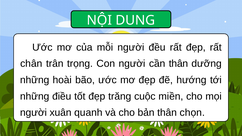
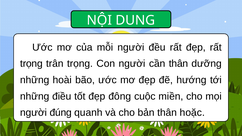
chân at (31, 64): chân -> trọng
trăng: trăng -> đông
xuân: xuân -> đúng
chọn: chọn -> hoặc
